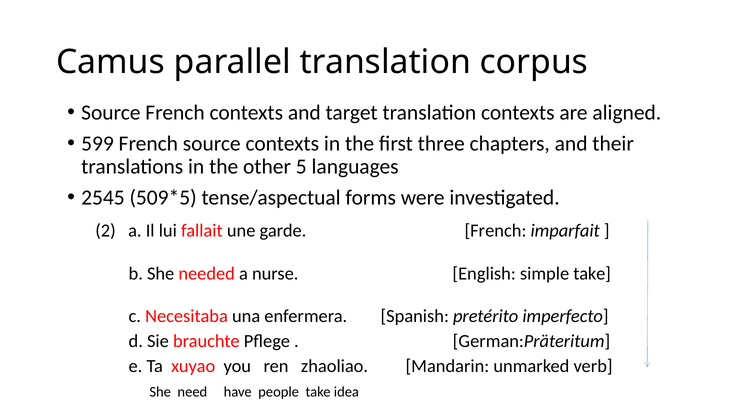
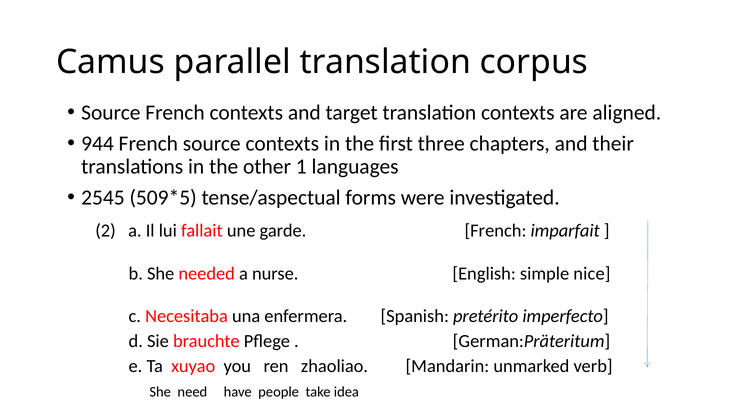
599: 599 -> 944
5: 5 -> 1
simple take: take -> nice
